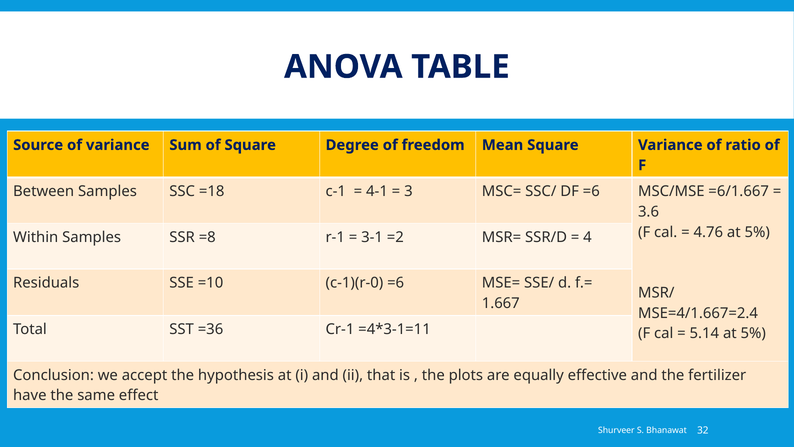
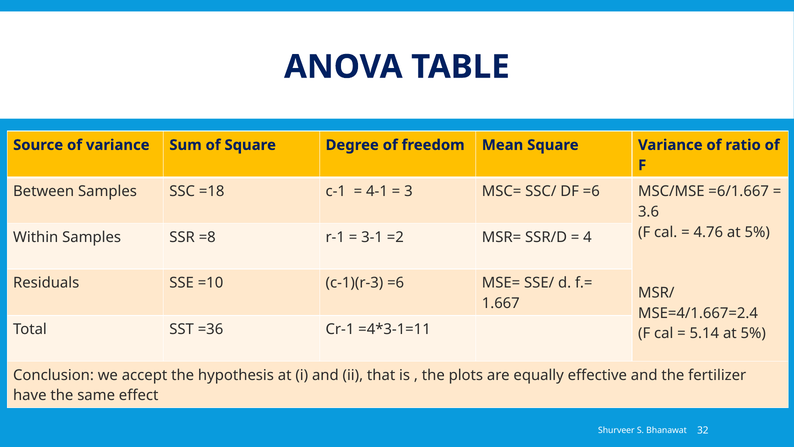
c-1)(r-0: c-1)(r-0 -> c-1)(r-3
